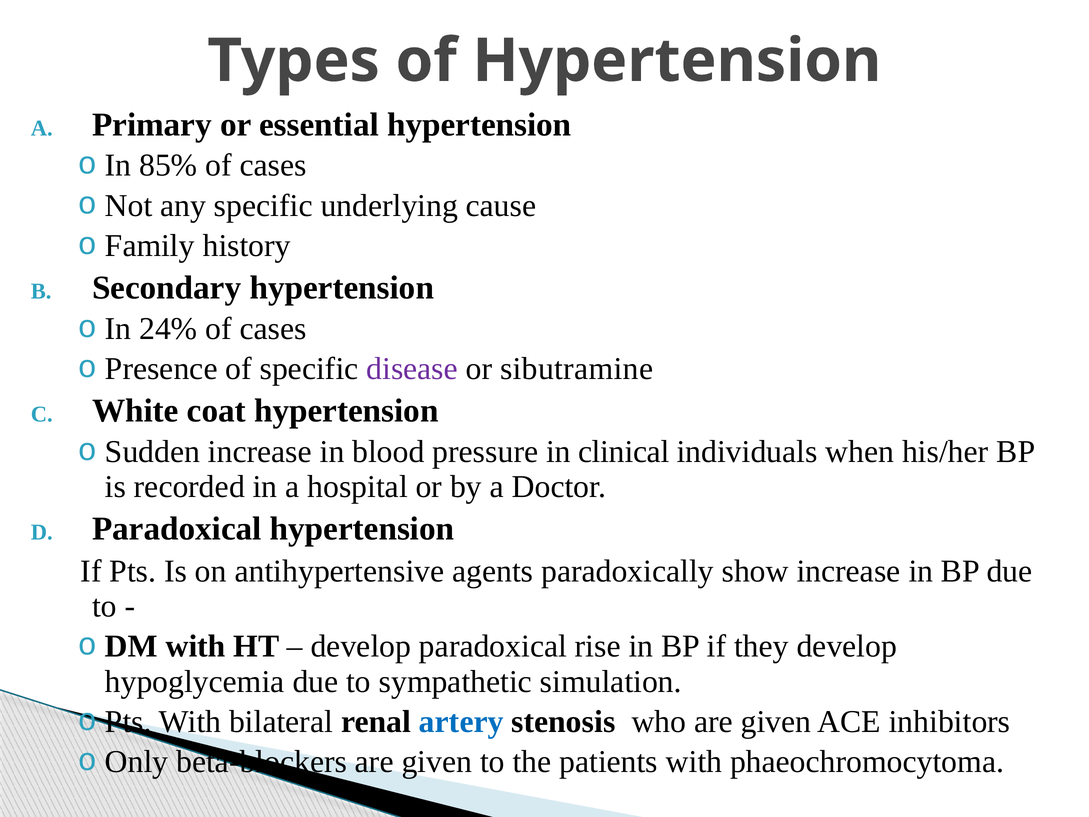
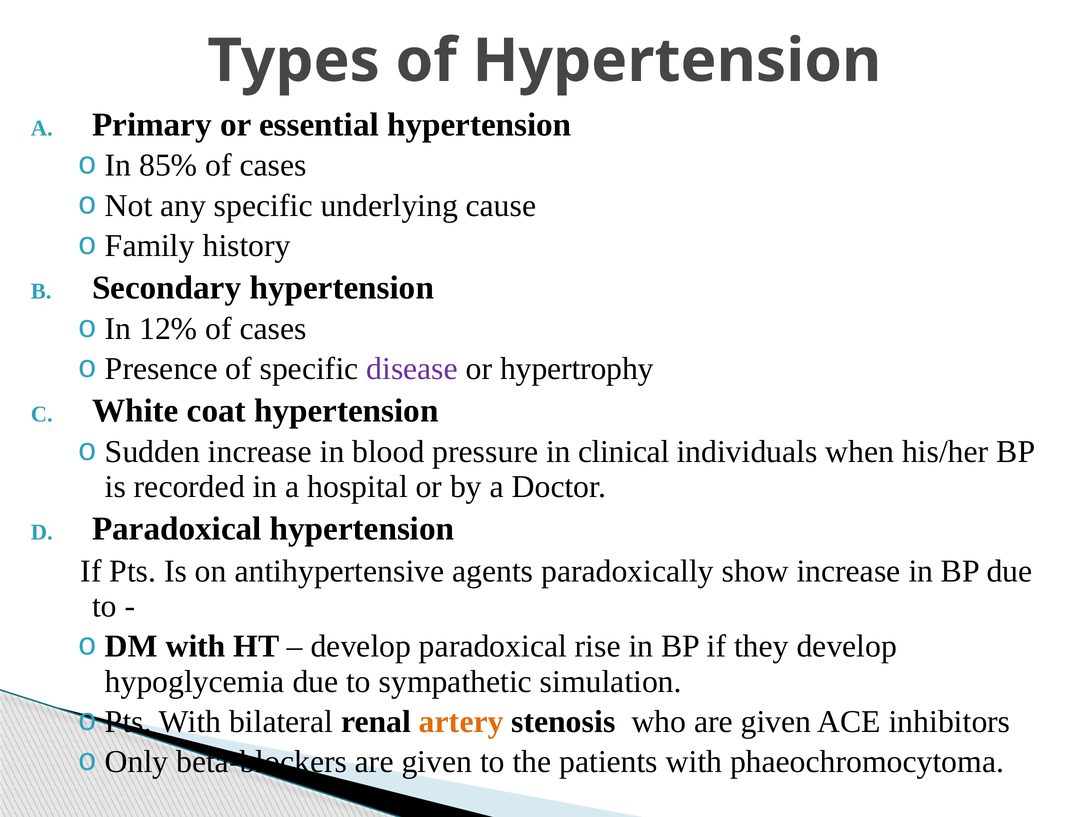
24%: 24% -> 12%
sibutramine: sibutramine -> hypertrophy
artery colour: blue -> orange
